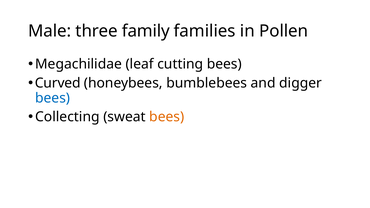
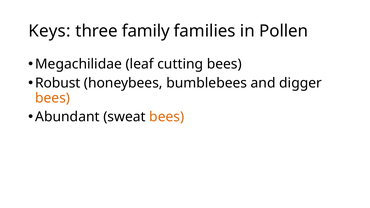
Male: Male -> Keys
Curved: Curved -> Robust
bees at (53, 98) colour: blue -> orange
Collecting: Collecting -> Abundant
